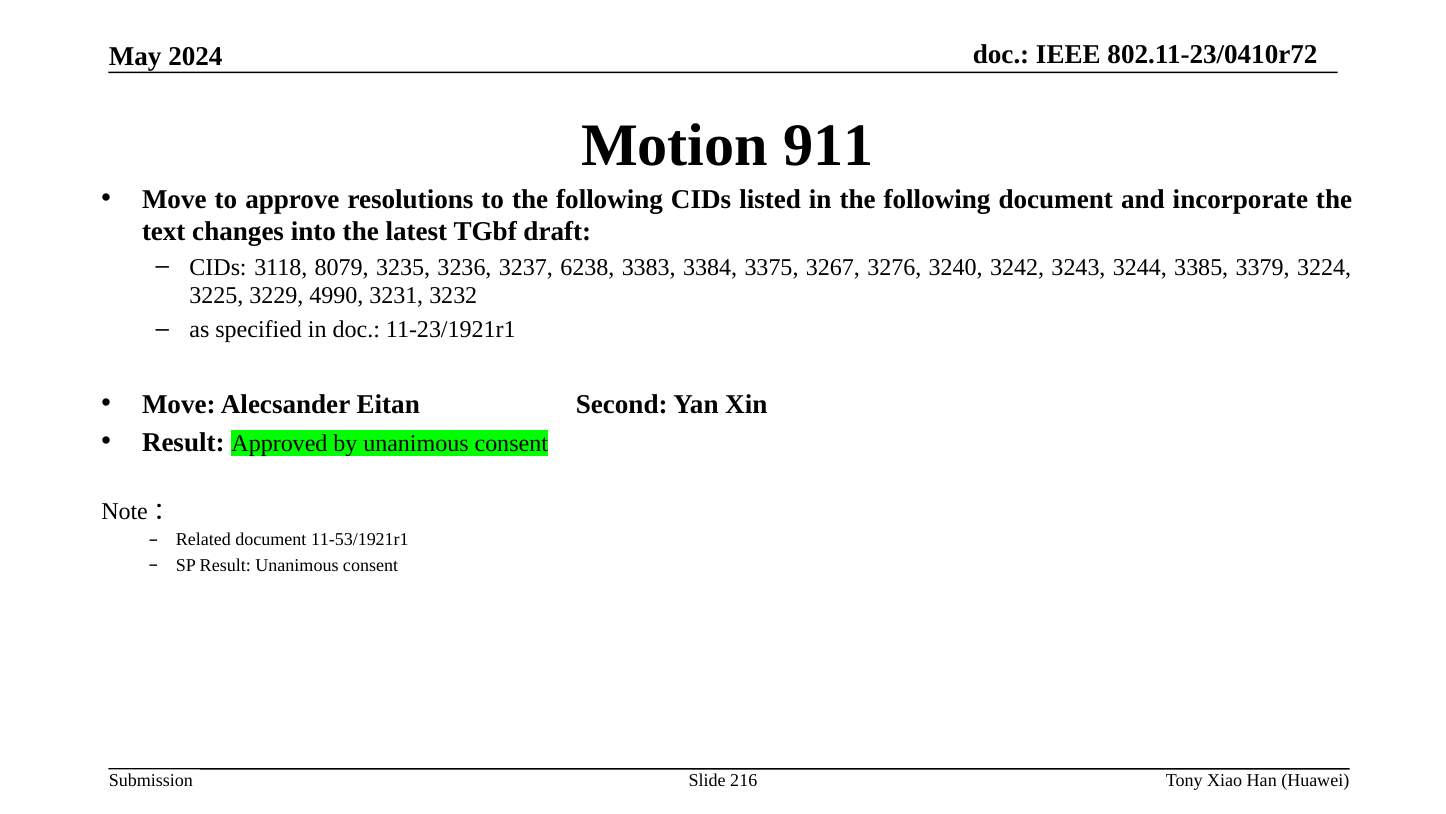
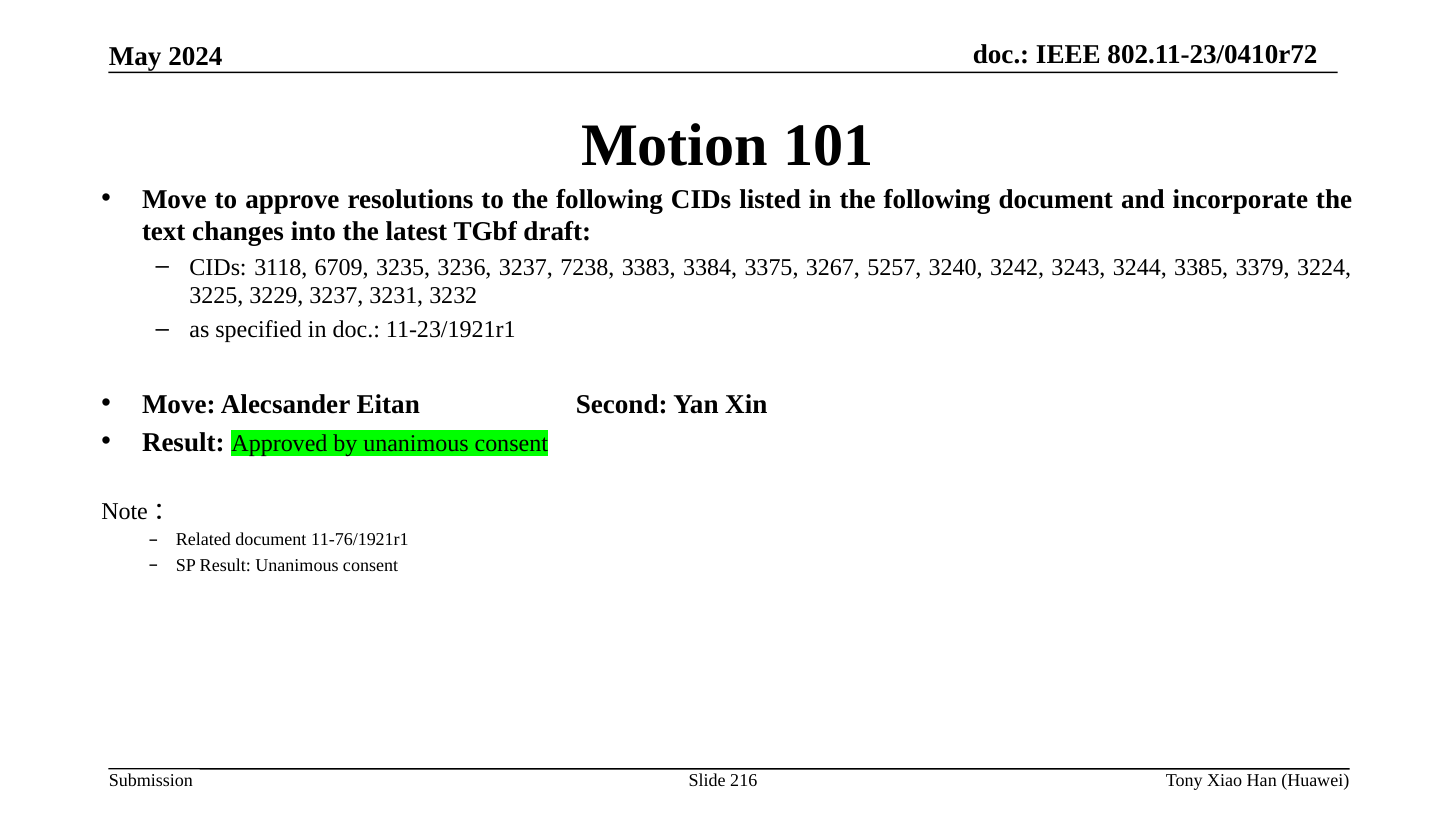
911: 911 -> 101
8079: 8079 -> 6709
6238: 6238 -> 7238
3276: 3276 -> 5257
3229 4990: 4990 -> 3237
11-53/1921r1: 11-53/1921r1 -> 11-76/1921r1
